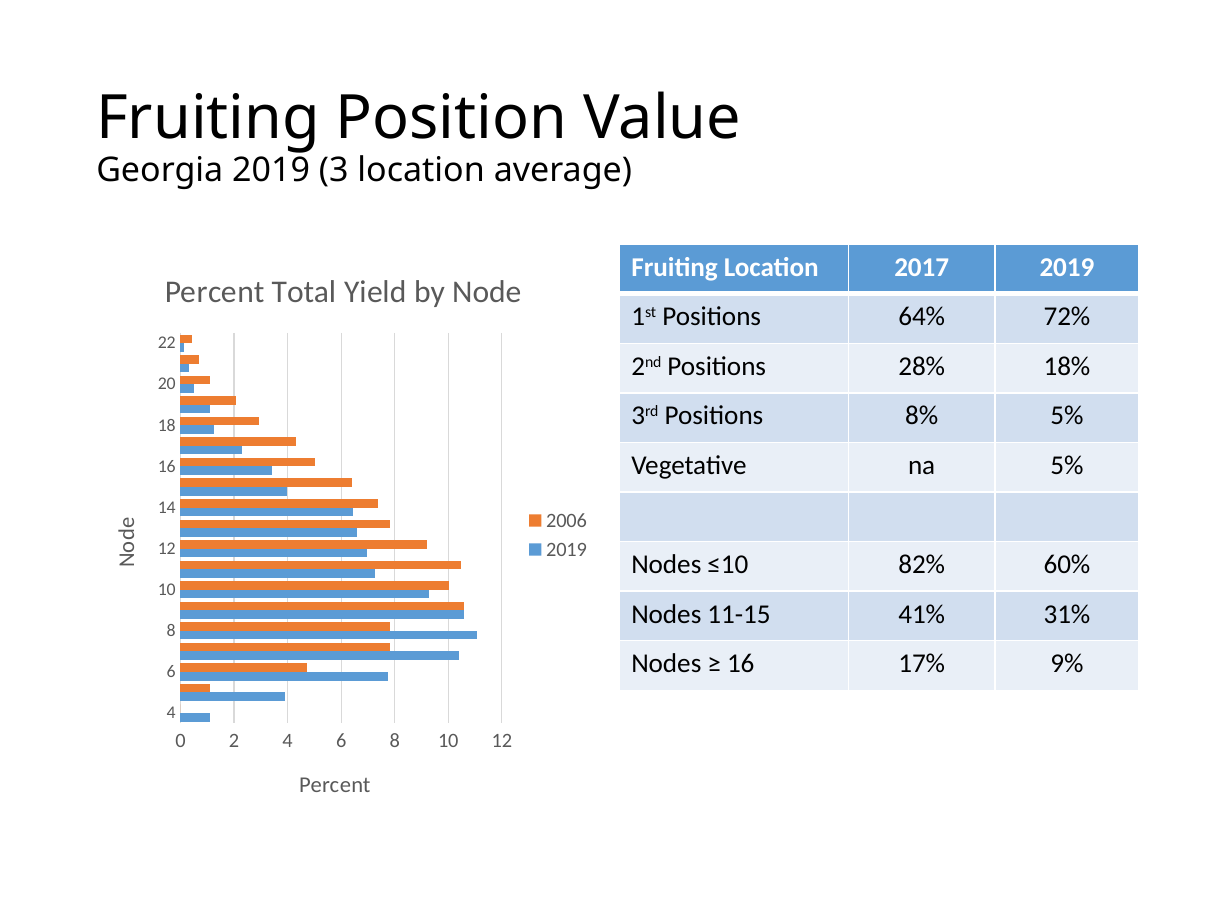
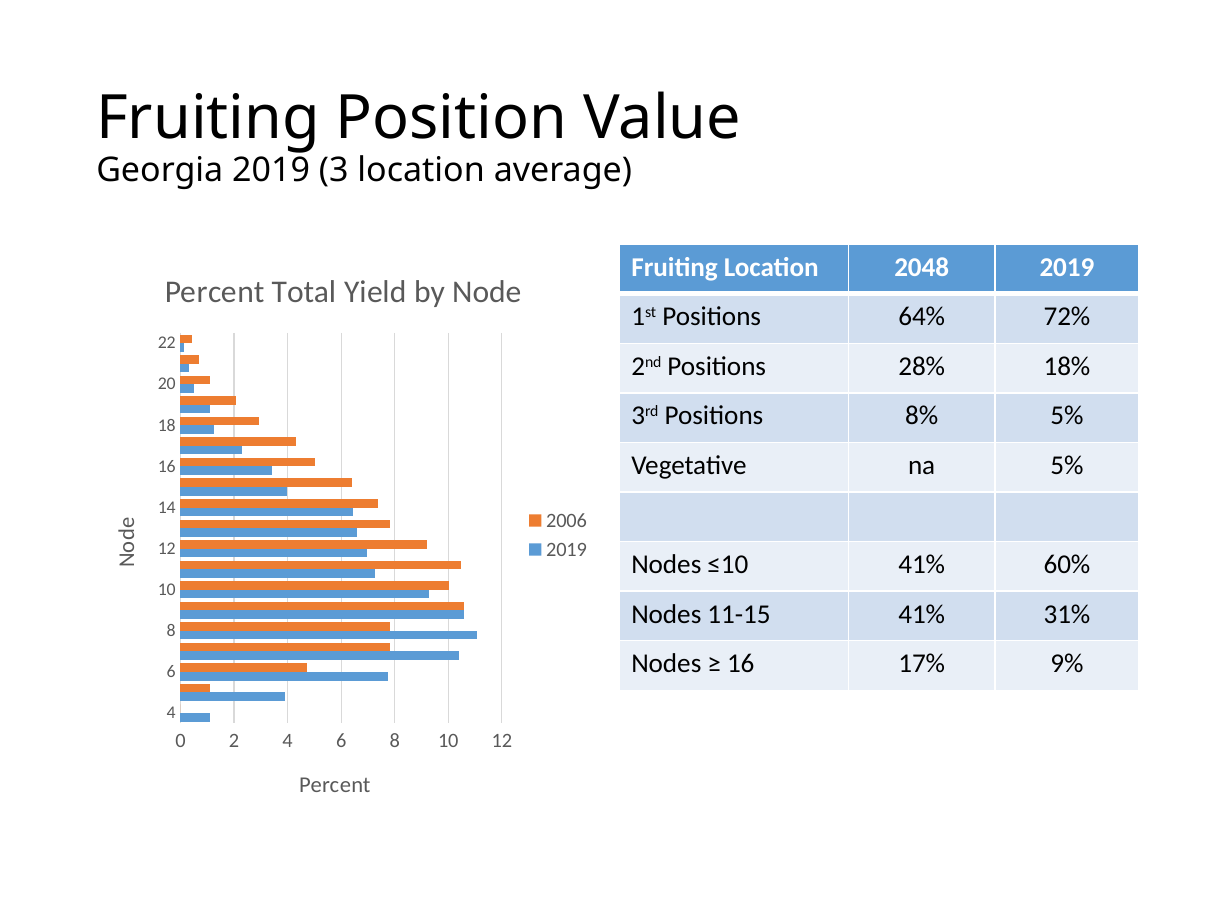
2017: 2017 -> 2048
≤10 82%: 82% -> 41%
